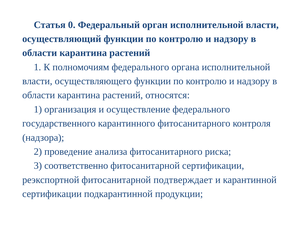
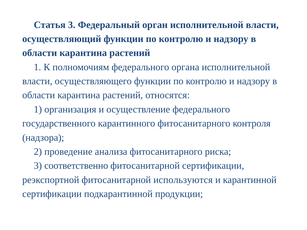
Статья 0: 0 -> 3
подтверждает: подтверждает -> используются
